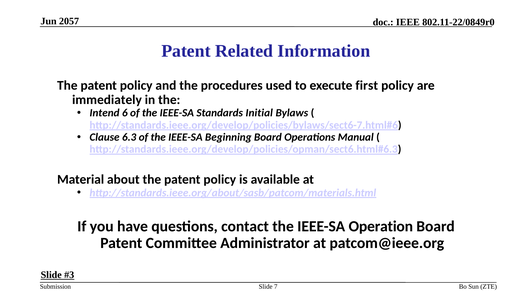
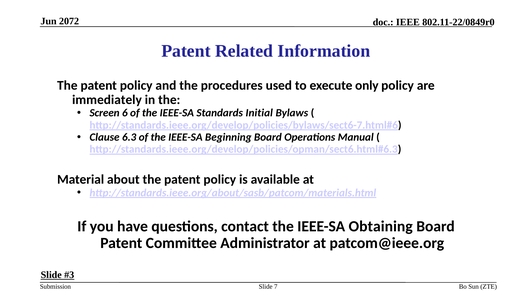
2057: 2057 -> 2072
first: first -> only
Intend: Intend -> Screen
Operation: Operation -> Obtaining
